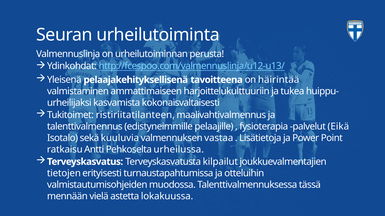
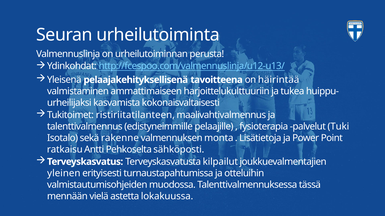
Eikä: Eikä -> Tuki
kuuluvia: kuuluvia -> rakenne
vastaa: vastaa -> monta
urheilussa: urheilussa -> sähköposti
tietojen: tietojen -> yleinen
